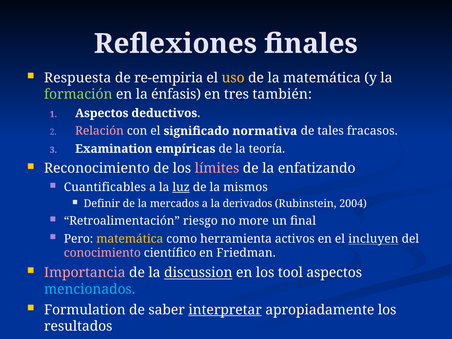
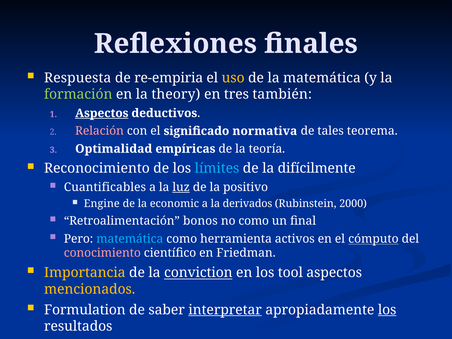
énfasis: énfasis -> theory
Aspectos at (102, 113) underline: none -> present
fracasos: fracasos -> teorema
Examination: Examination -> Optimalidad
límites colour: pink -> light blue
enfatizando: enfatizando -> difícilmente
mismos: mismos -> positivo
Definir: Definir -> Engine
mercados: mercados -> economic
2004: 2004 -> 2000
riesgo: riesgo -> bonos
no more: more -> como
matemática at (130, 239) colour: yellow -> light blue
incluyen: incluyen -> cómputo
Importancia colour: pink -> yellow
discussion: discussion -> conviction
mencionados colour: light blue -> yellow
los at (387, 310) underline: none -> present
